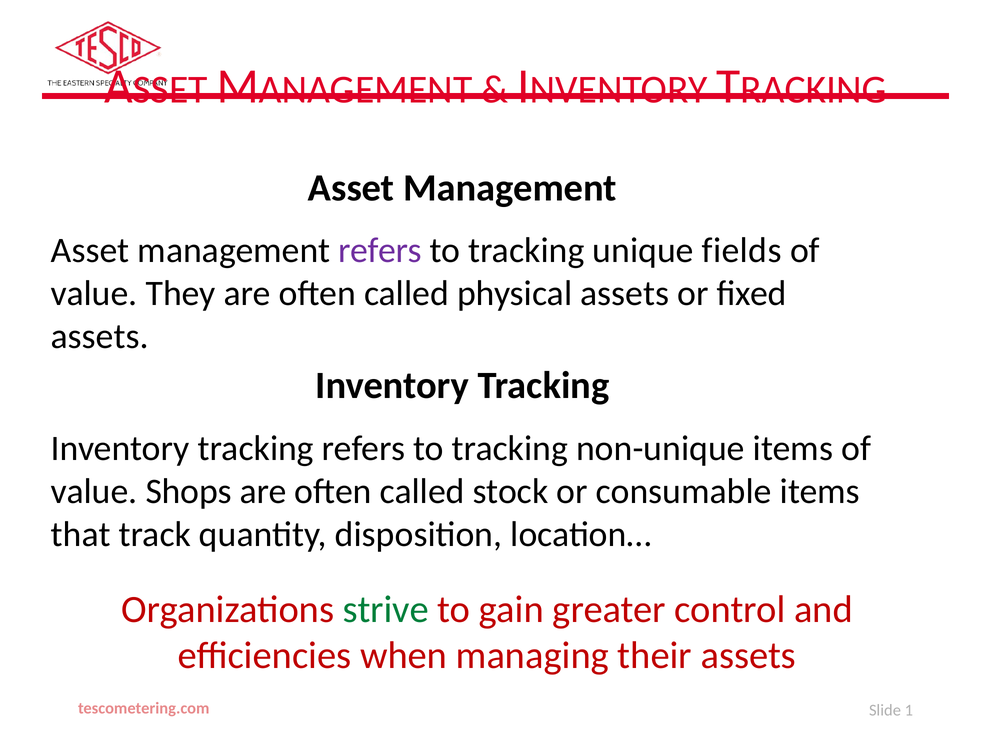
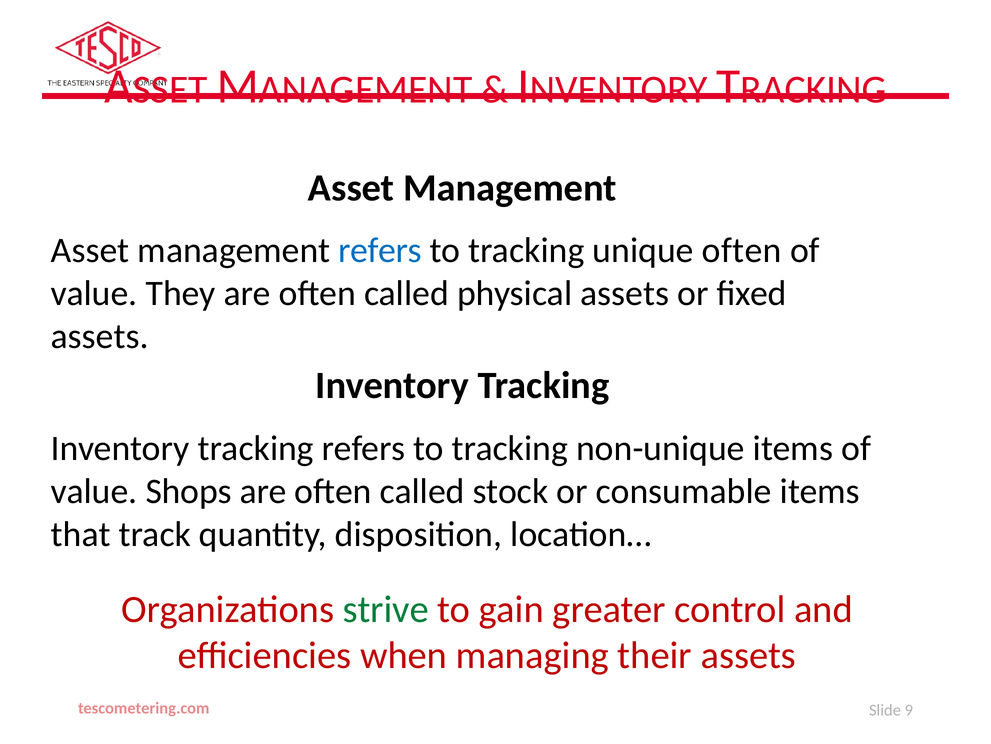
refers at (380, 250) colour: purple -> blue
unique fields: fields -> often
1: 1 -> 9
